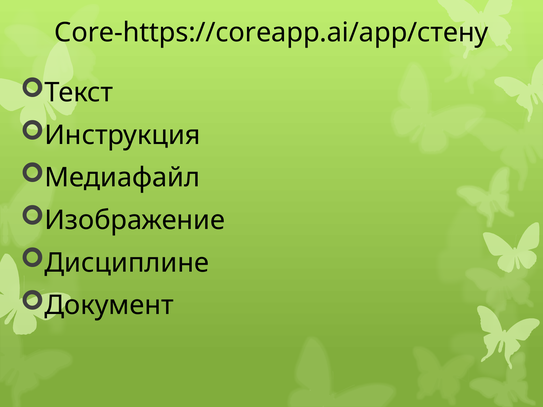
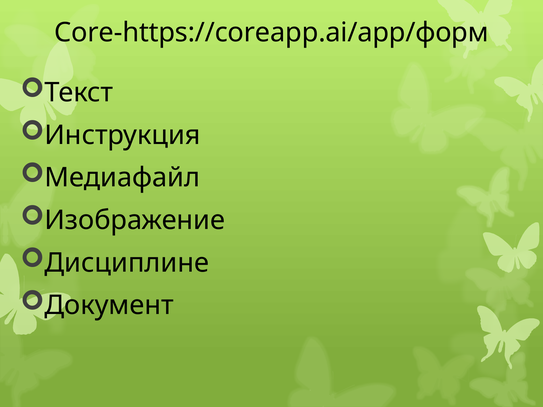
Core-https://coreapp.ai/app/стену: Core-https://coreapp.ai/app/стену -> Core-https://coreapp.ai/app/форм
